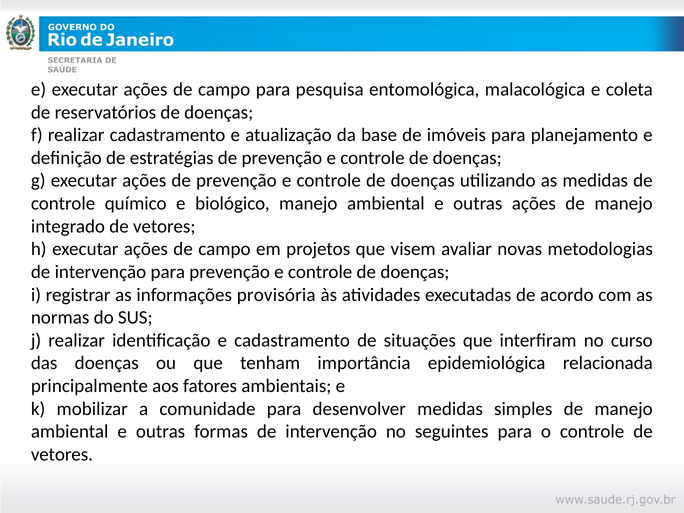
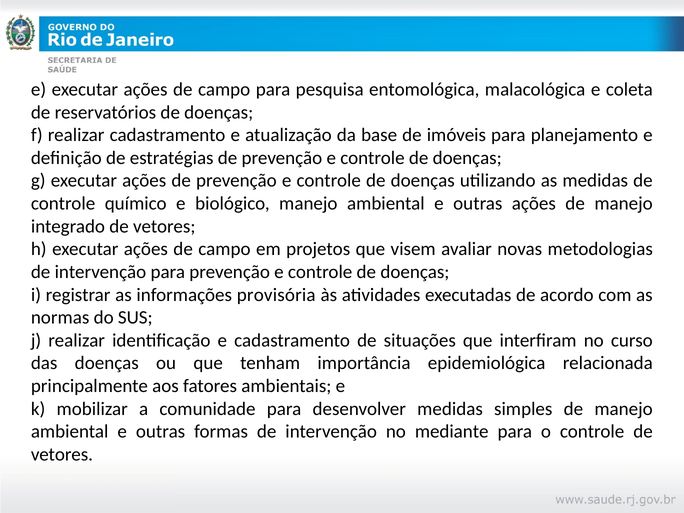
seguintes: seguintes -> mediante
